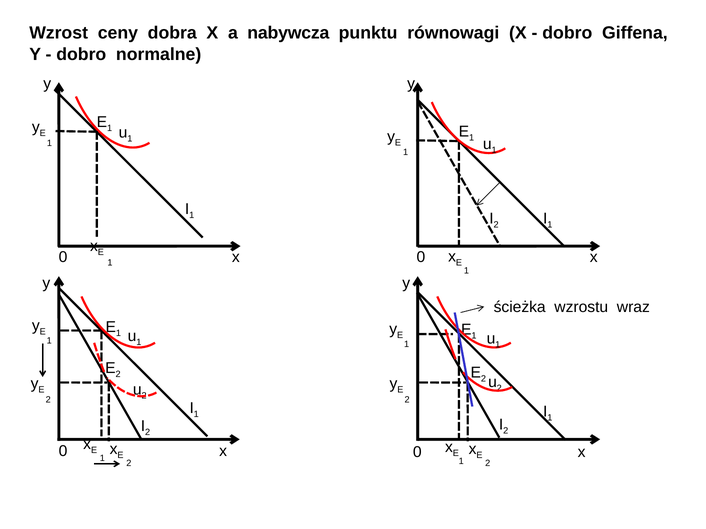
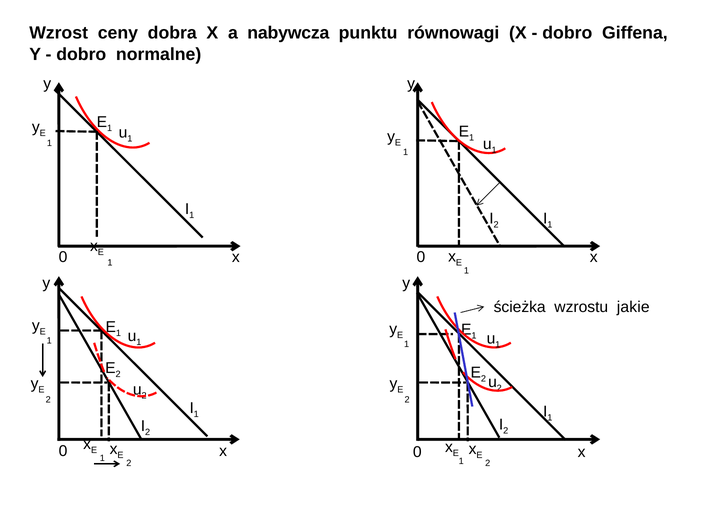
wraz: wraz -> jakie
